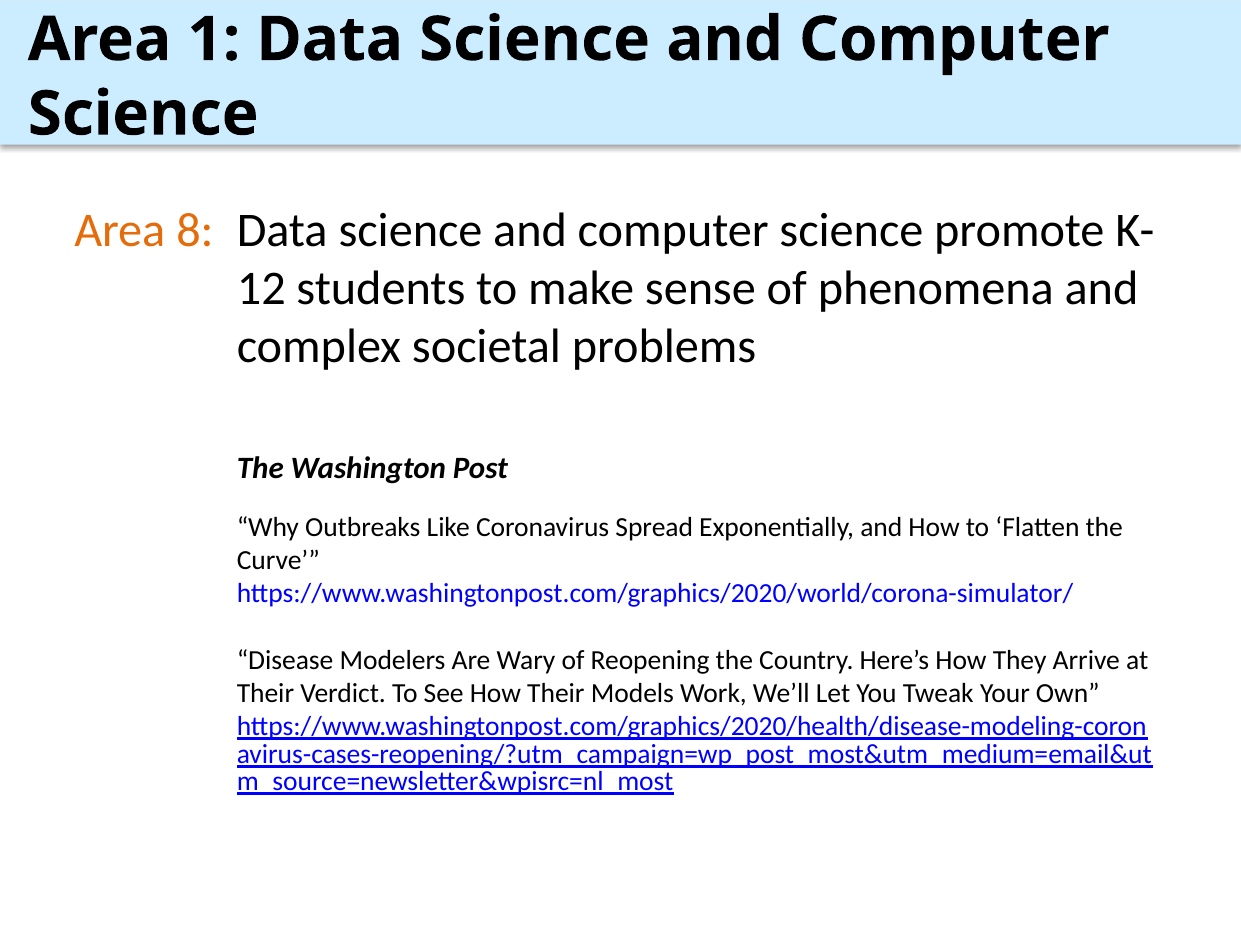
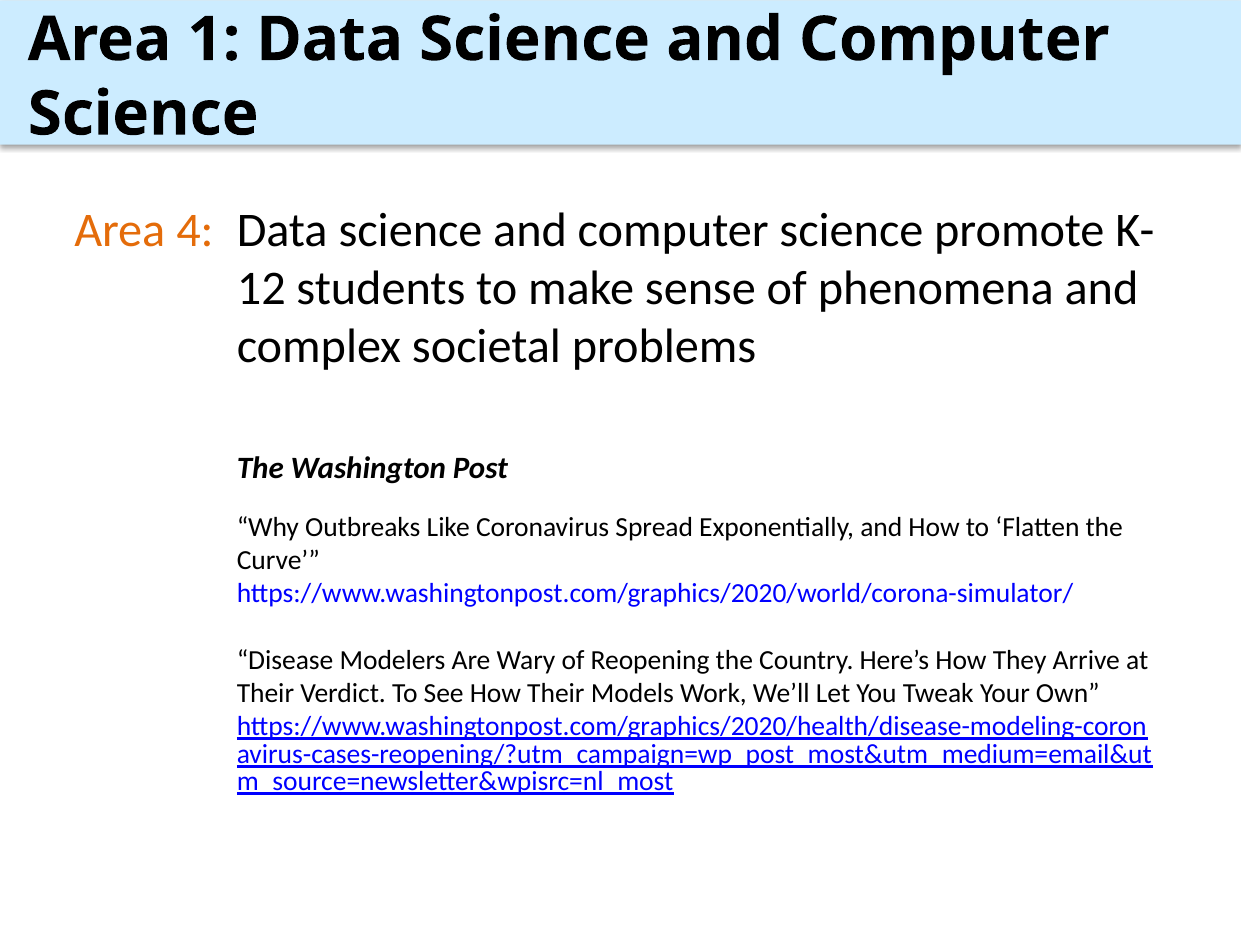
8: 8 -> 4
